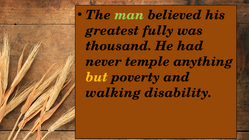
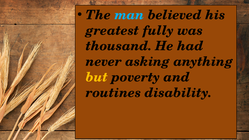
man colour: light green -> light blue
temple: temple -> asking
walking: walking -> routines
